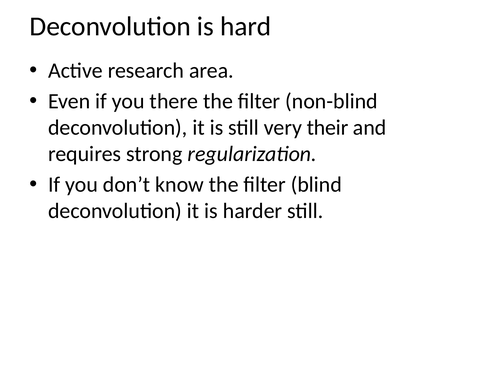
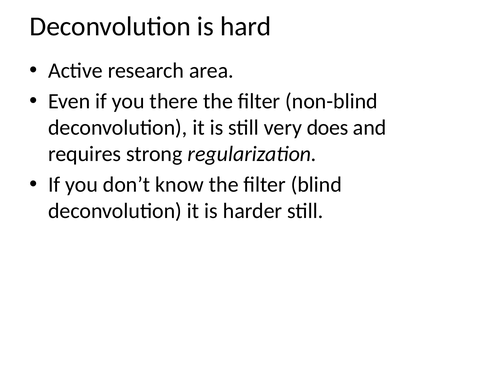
their: their -> does
